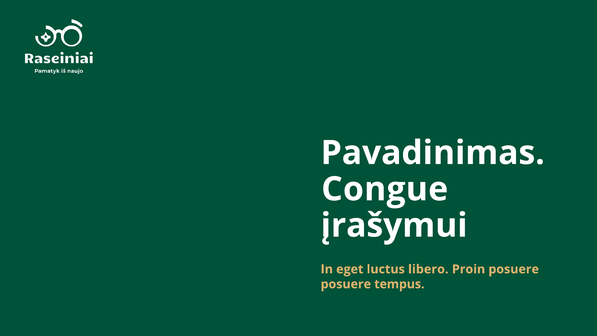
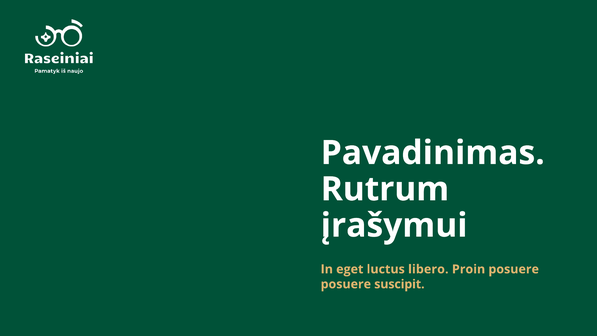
Congue: Congue -> Rutrum
tempus: tempus -> suscipit
